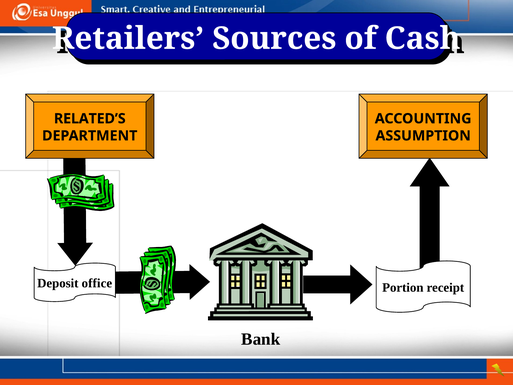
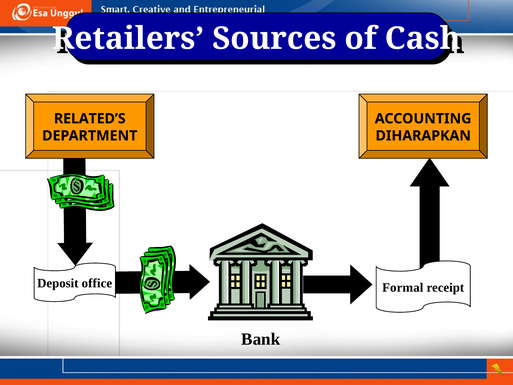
ASSUMPTION: ASSUMPTION -> DIHARAPKAN
Portion: Portion -> Formal
